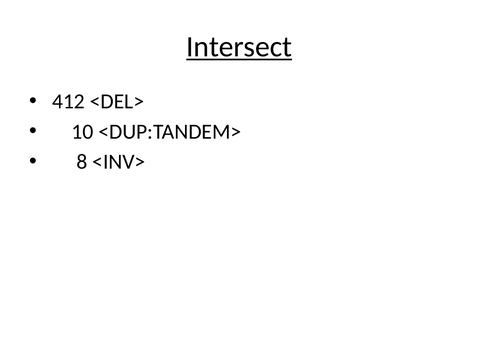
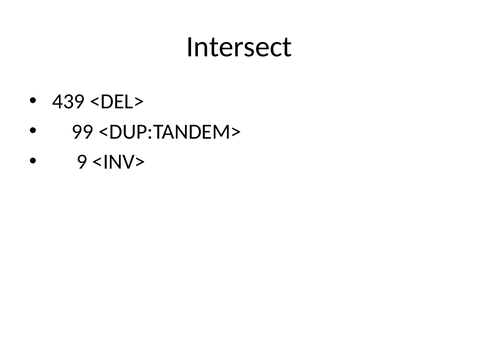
Intersect underline: present -> none
412: 412 -> 439
10: 10 -> 99
8: 8 -> 9
